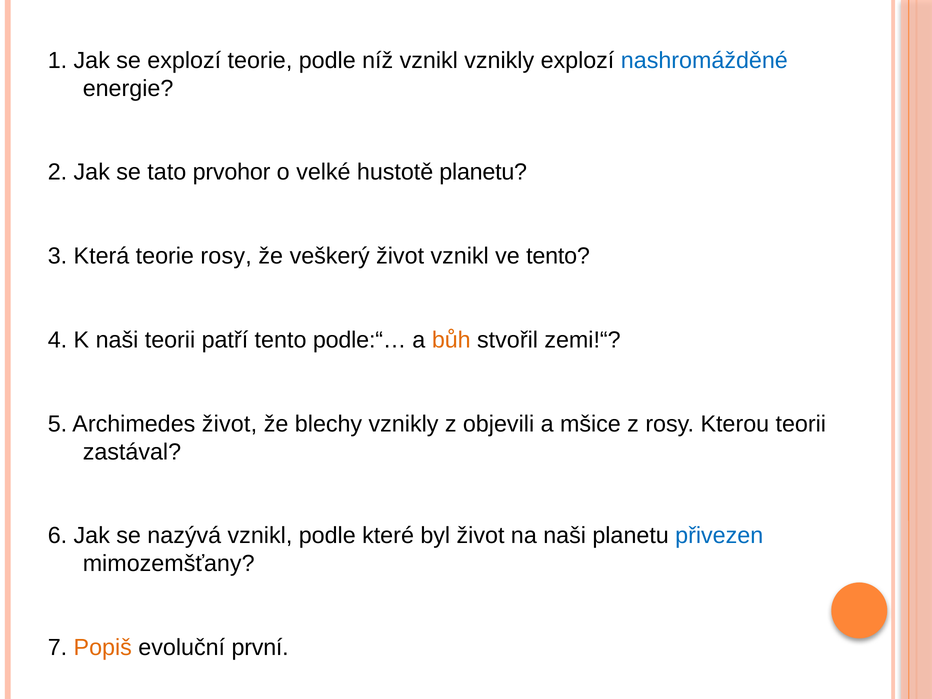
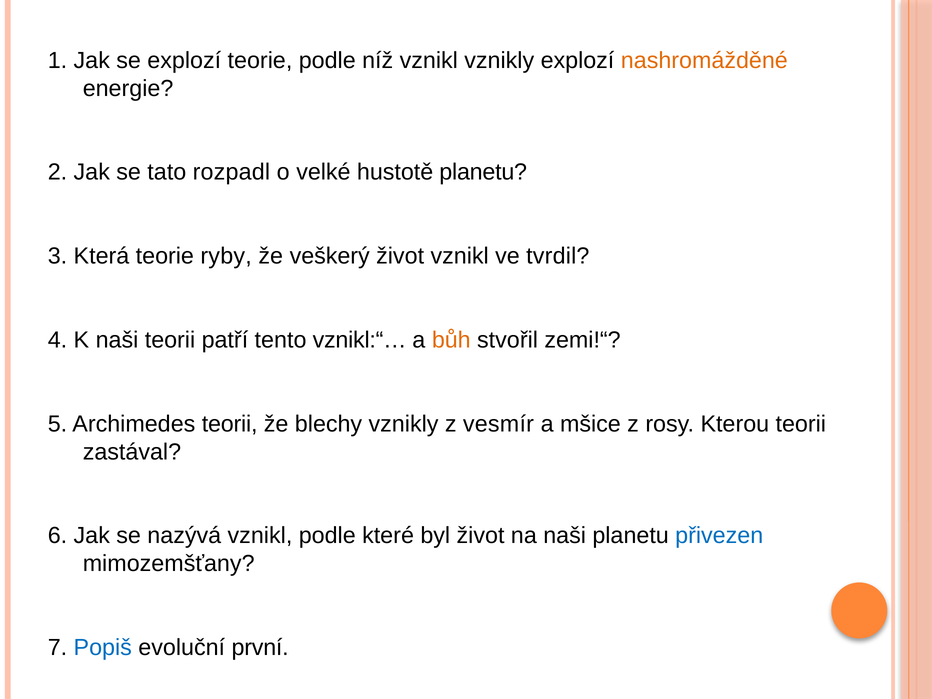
nashromážděné colour: blue -> orange
prvohor: prvohor -> rozpadl
teorie rosy: rosy -> ryby
ve tento: tento -> tvrdil
podle:“…: podle:“… -> vznikl:“…
Archimedes život: život -> teorii
objevili: objevili -> vesmír
Popiš colour: orange -> blue
